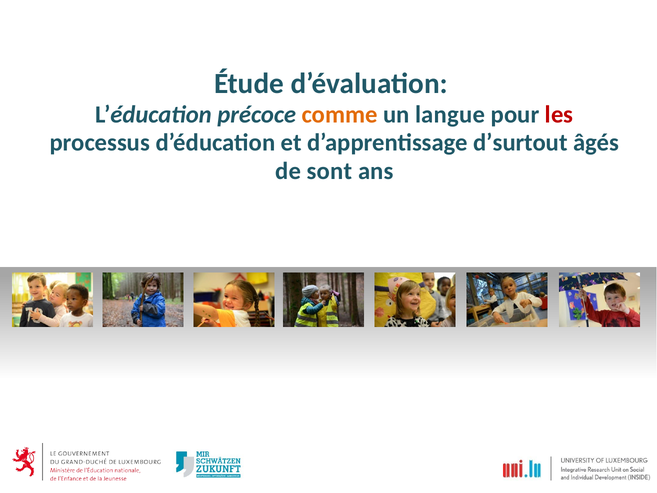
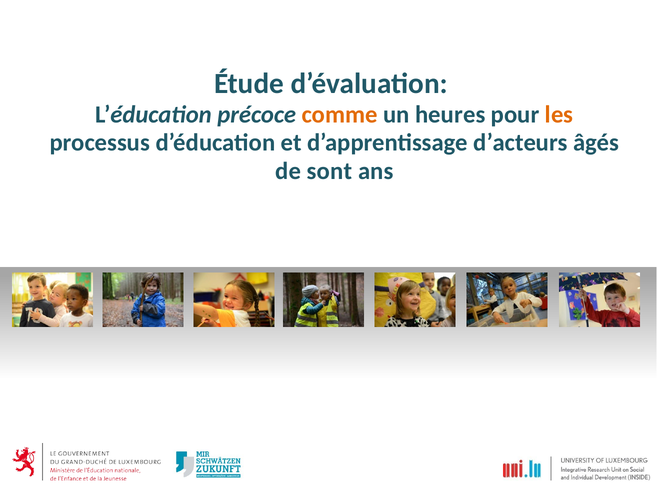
langue: langue -> heures
les colour: red -> orange
d’surtout: d’surtout -> d’acteurs
